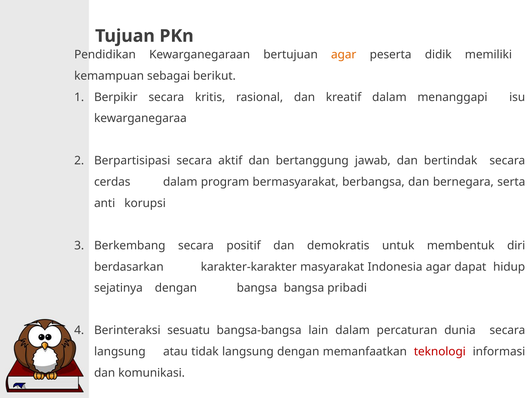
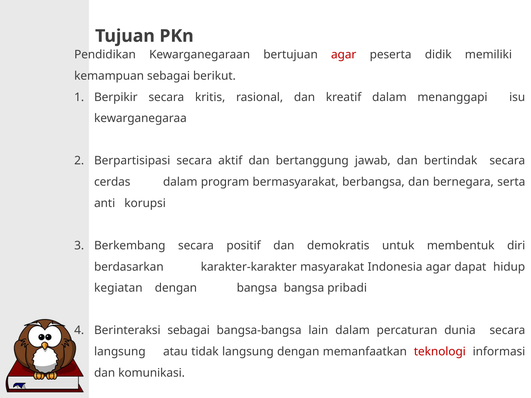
agar at (344, 55) colour: orange -> red
sejatinya: sejatinya -> kegiatan
Berinteraksi sesuatu: sesuatu -> sebagai
